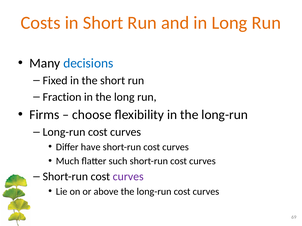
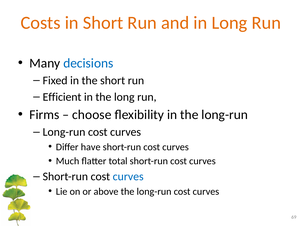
Fraction: Fraction -> Efficient
such: such -> total
curves at (128, 177) colour: purple -> blue
